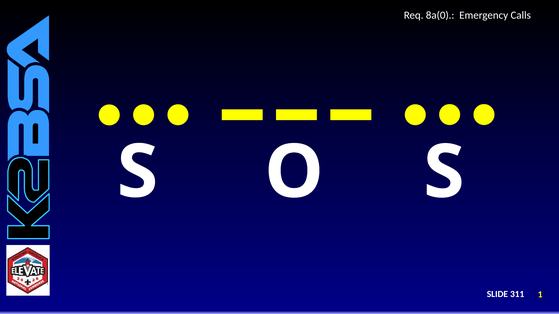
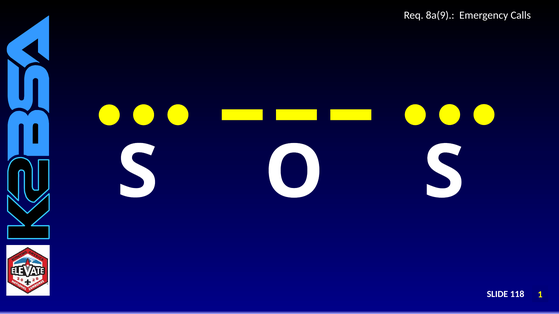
8a(0: 8a(0 -> 8a(9
311: 311 -> 118
